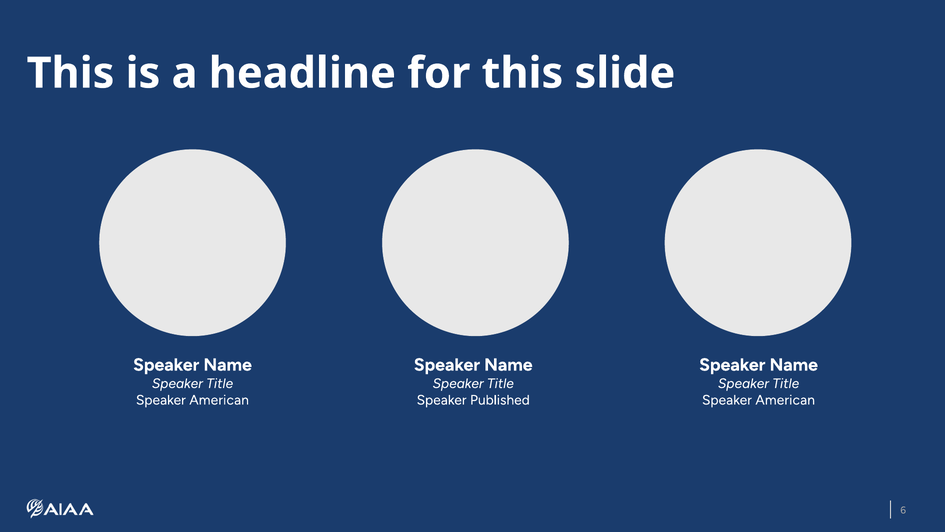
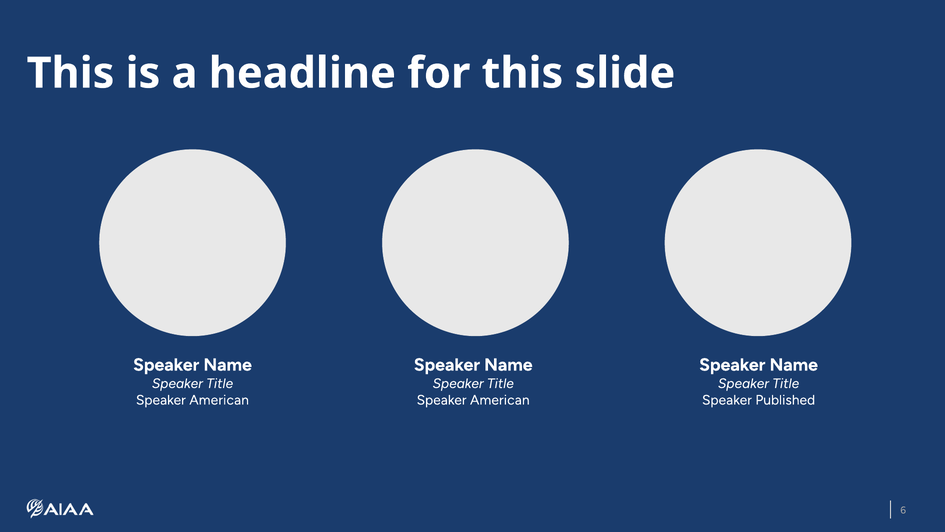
Published at (500, 400): Published -> American
American at (785, 400): American -> Published
